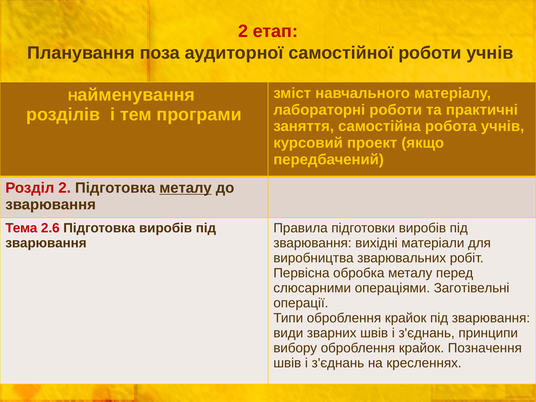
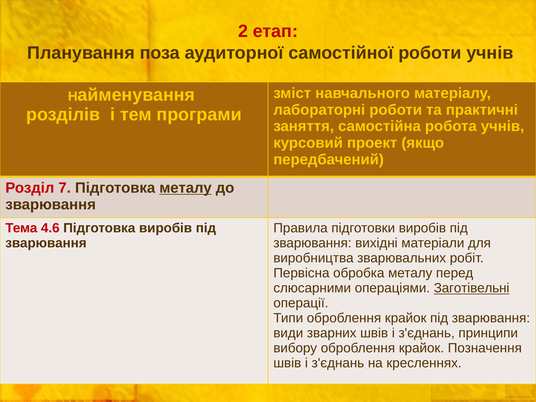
Розділ 2: 2 -> 7
2.6: 2.6 -> 4.6
Заготівельні underline: none -> present
